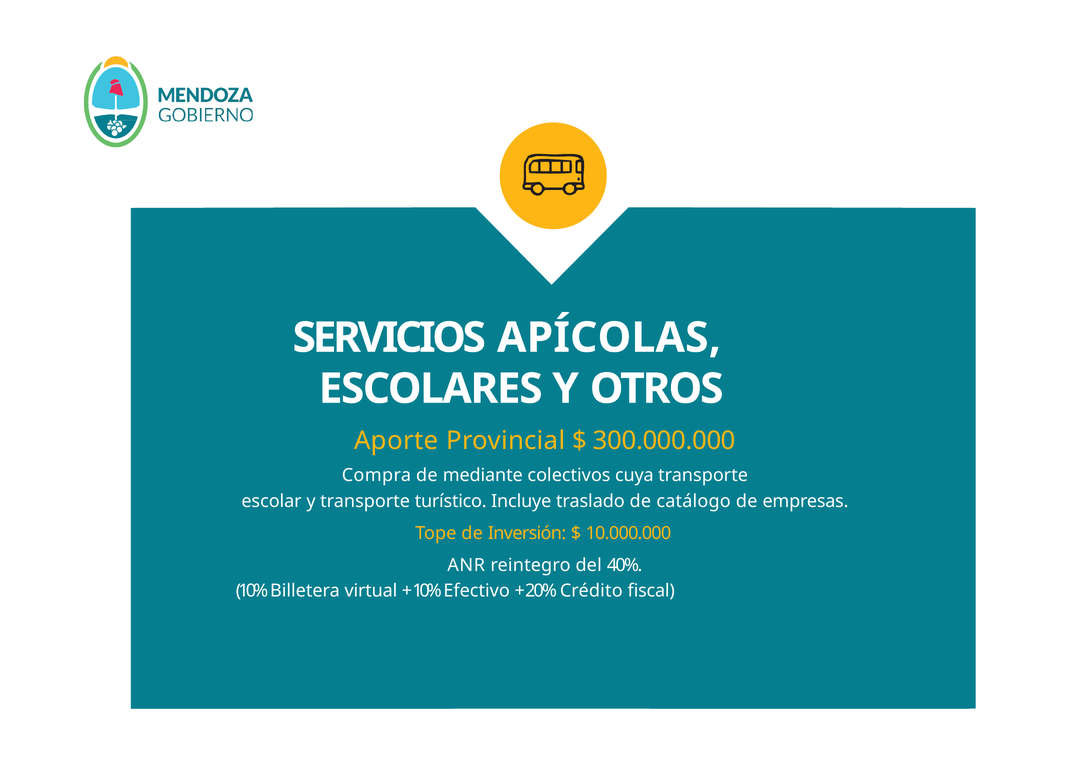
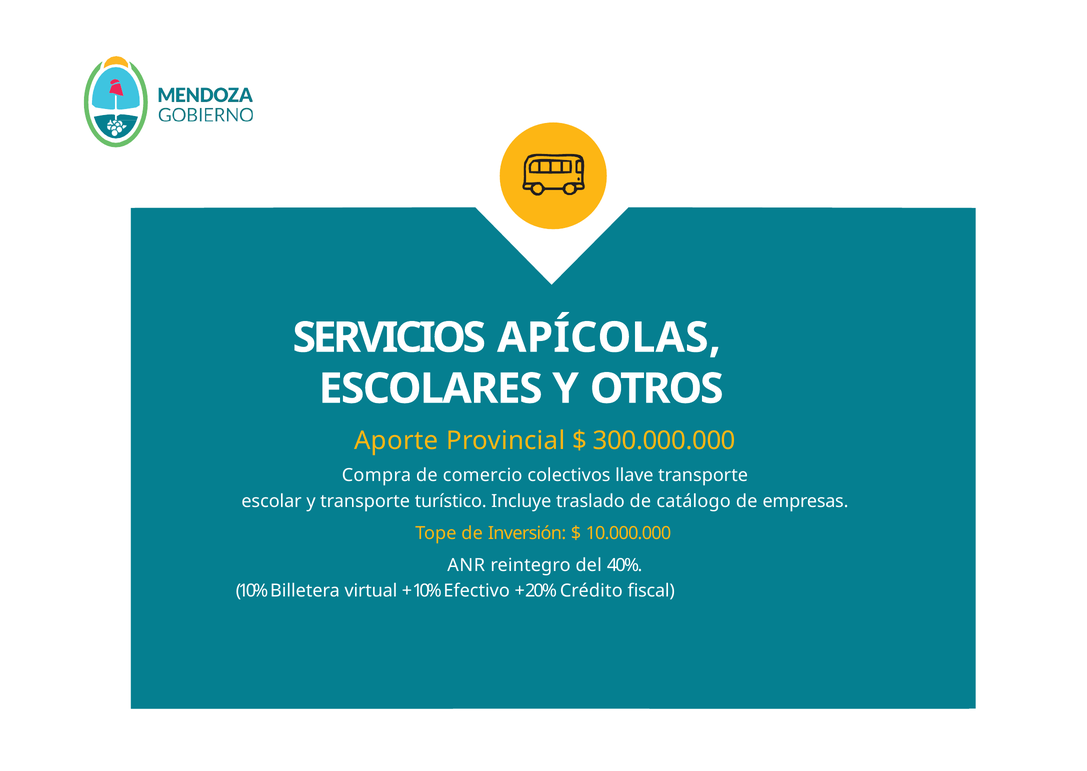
mediante: mediante -> comercio
cuya: cuya -> llave
